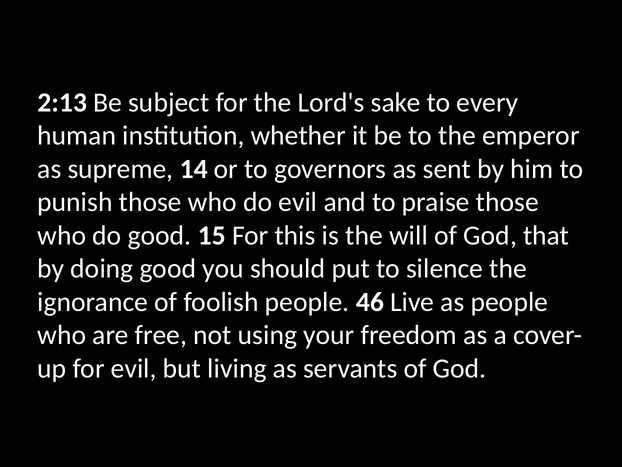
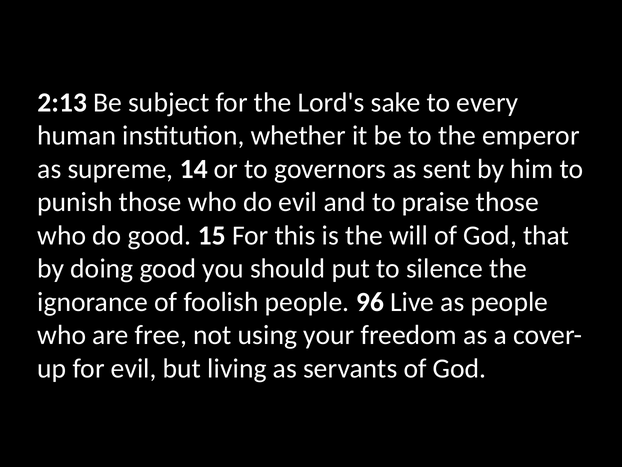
46: 46 -> 96
